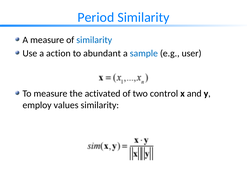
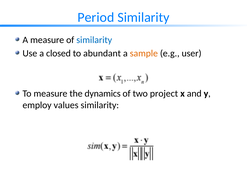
action: action -> closed
sample colour: blue -> orange
activated: activated -> dynamics
control: control -> project
